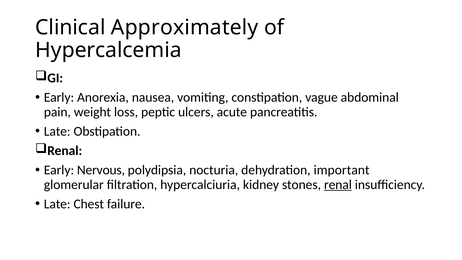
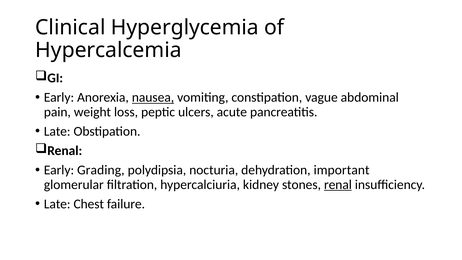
Approximately: Approximately -> Hyperglycemia
nausea underline: none -> present
Nervous: Nervous -> Grading
